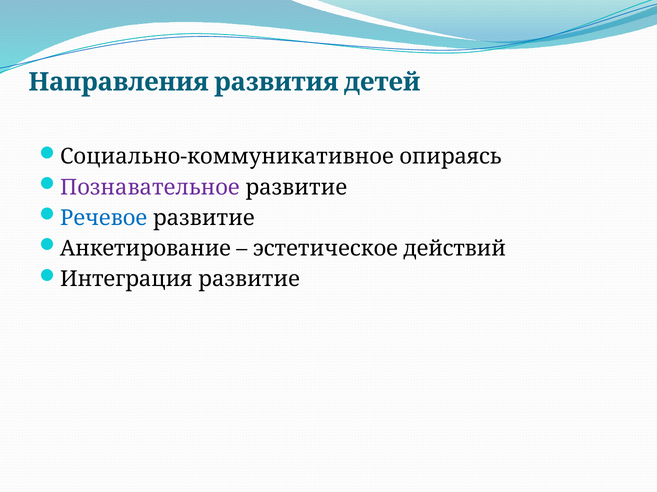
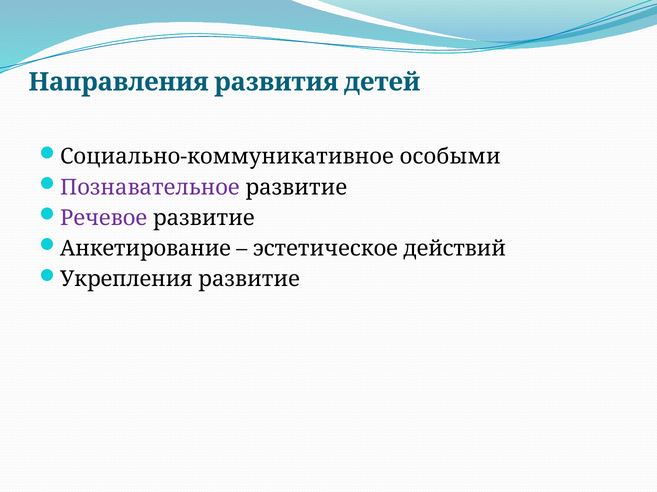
опираясь: опираясь -> особыми
Речевое colour: blue -> purple
Интеграция: Интеграция -> Укрепления
